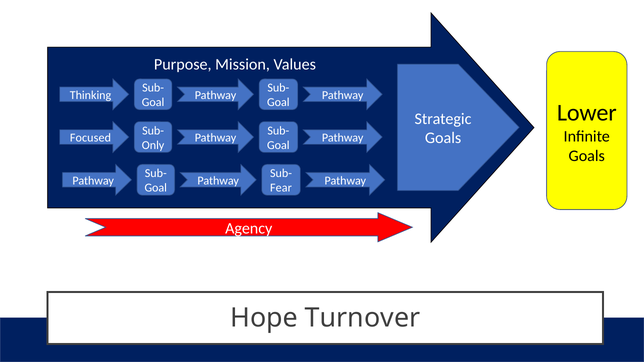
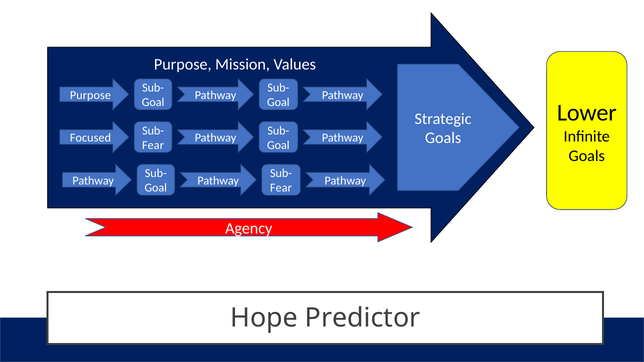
Thinking at (91, 95): Thinking -> Purpose
Only at (153, 145): Only -> Fear
Turnover: Turnover -> Predictor
